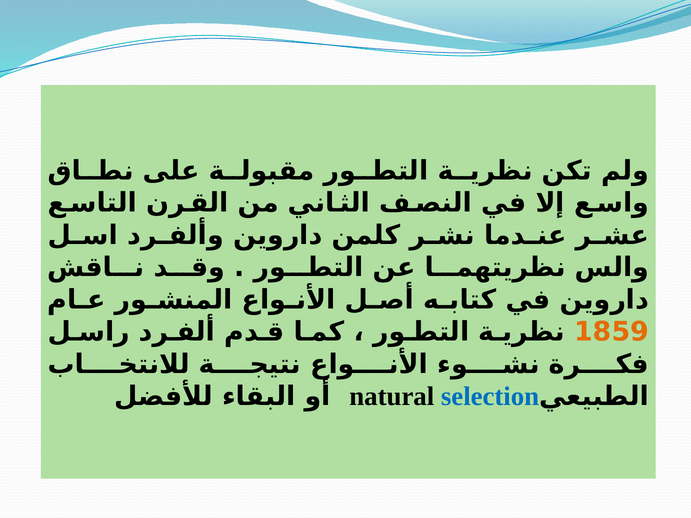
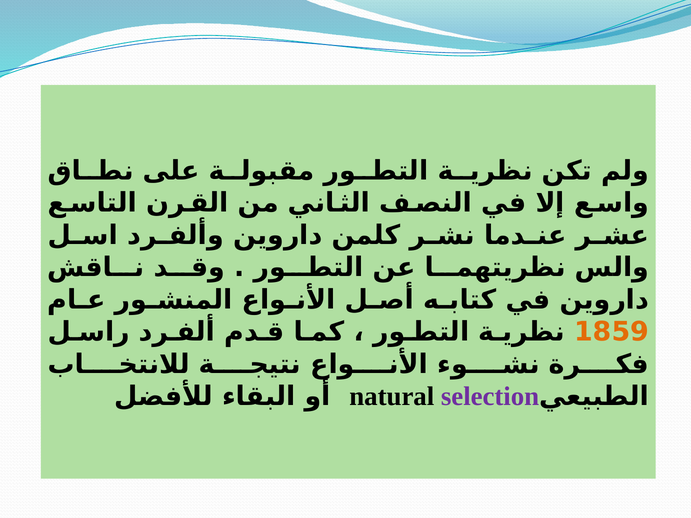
selection colour: blue -> purple
